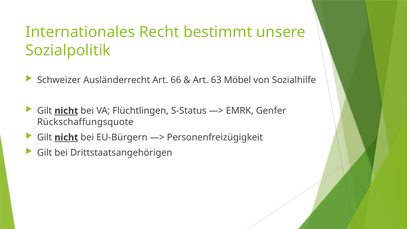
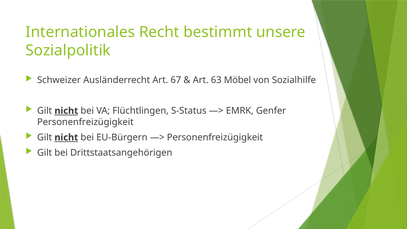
66: 66 -> 67
Rückschaffungsquote at (85, 122): Rückschaffungsquote -> Personenfreizügigkeit
